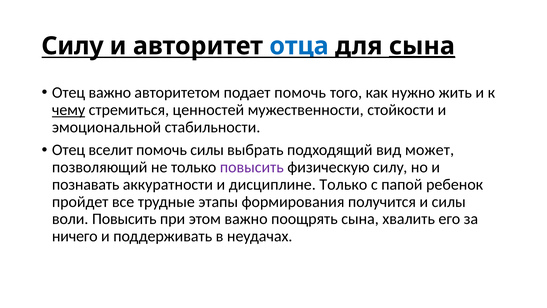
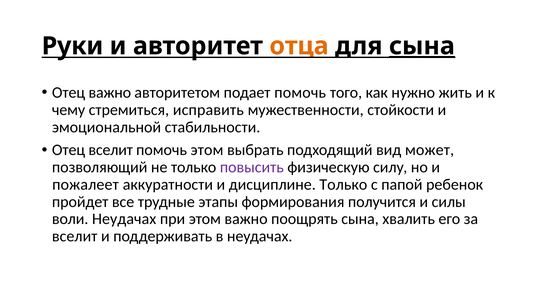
Силу at (72, 46): Силу -> Руки
отца colour: blue -> orange
чему underline: present -> none
ценностей: ценностей -> исправить
помочь силы: силы -> этом
познавать: познавать -> пожалеет
воли Повысить: Повысить -> Неудачах
ничего at (75, 236): ничего -> вселит
